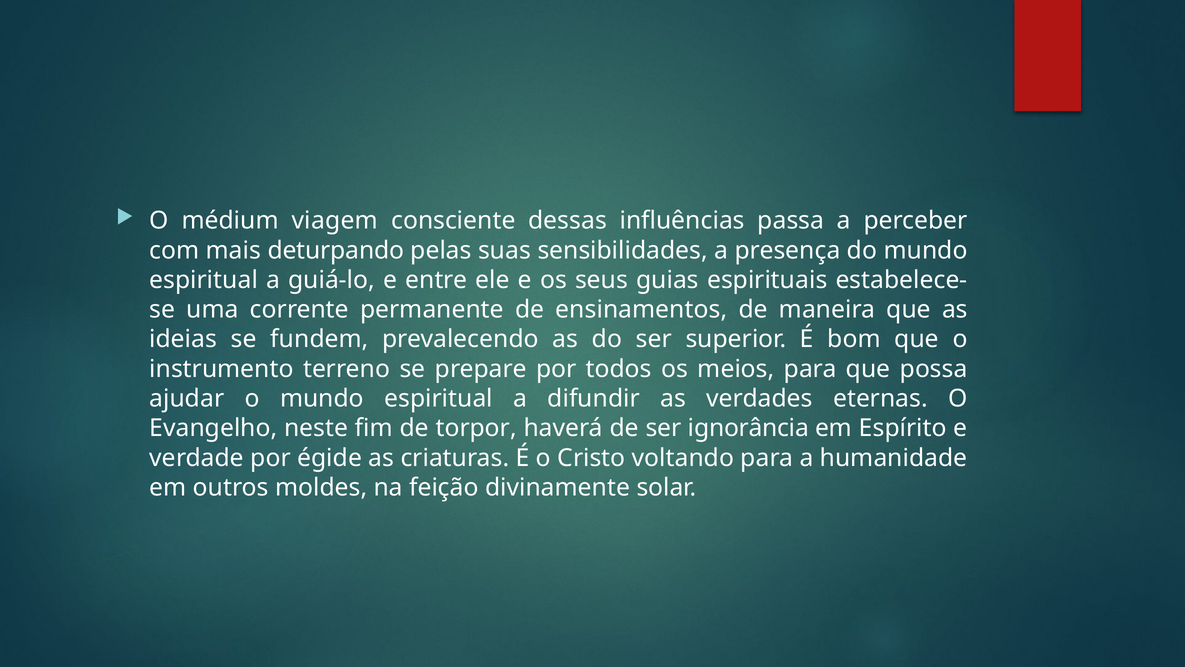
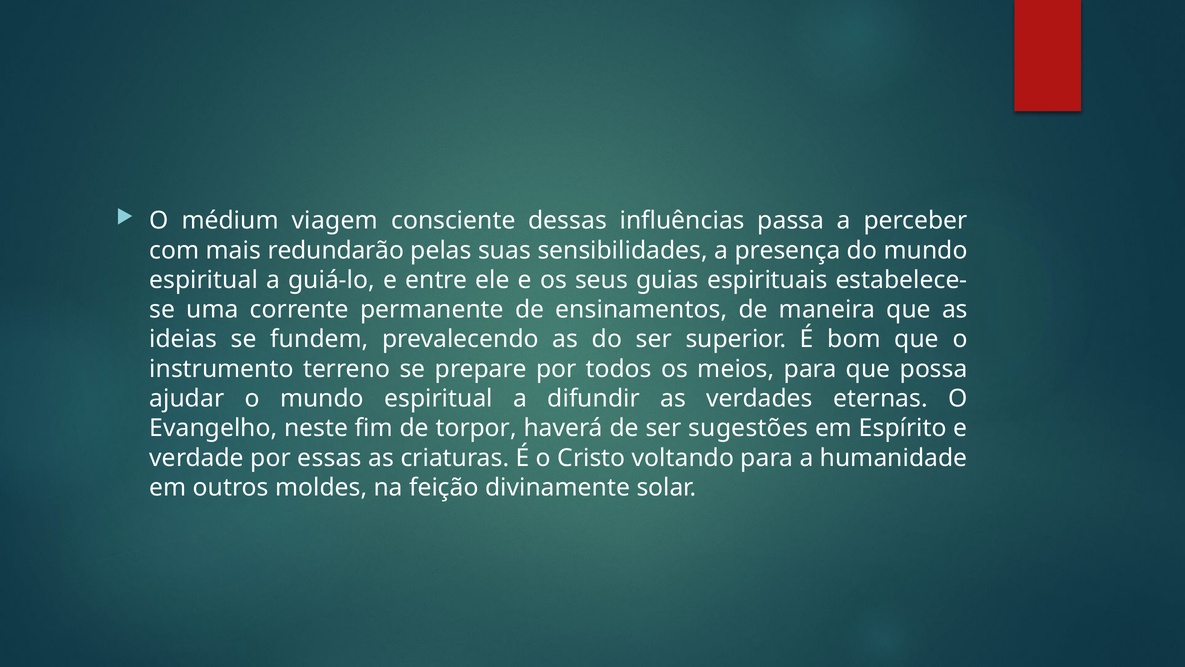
deturpando: deturpando -> redundarão
ignorância: ignorância -> sugestões
égide: égide -> essas
